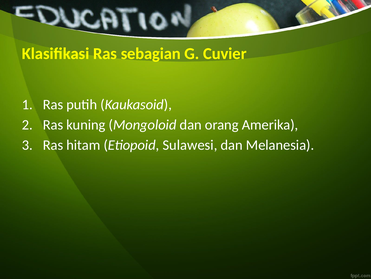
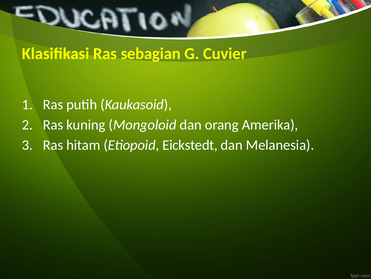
Sulawesi: Sulawesi -> Eickstedt
